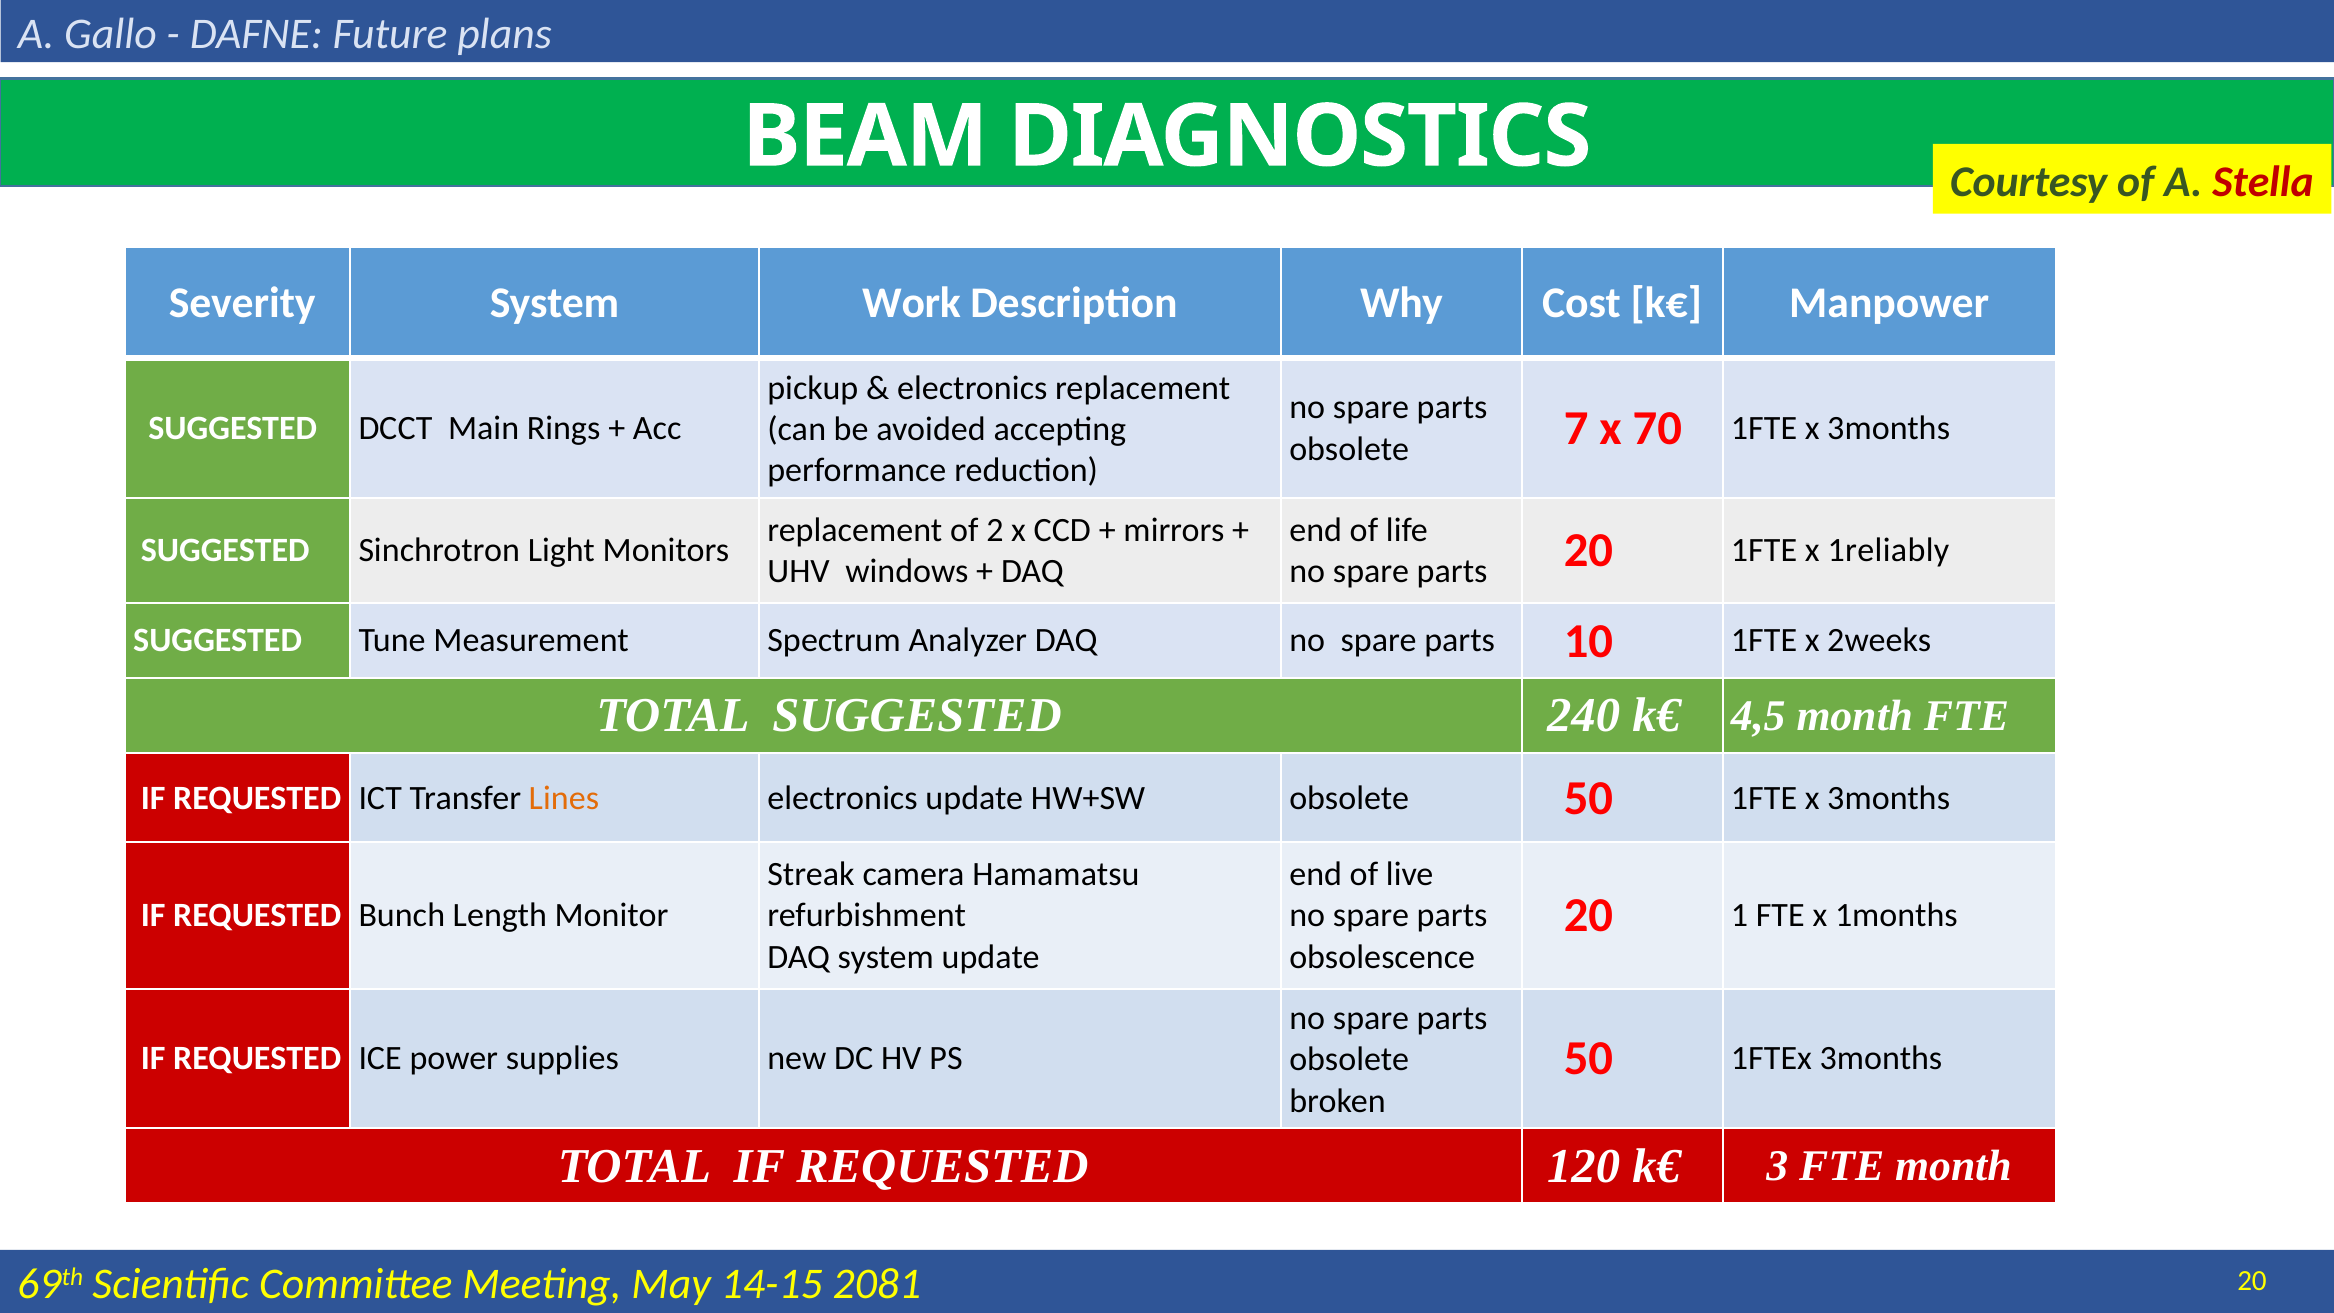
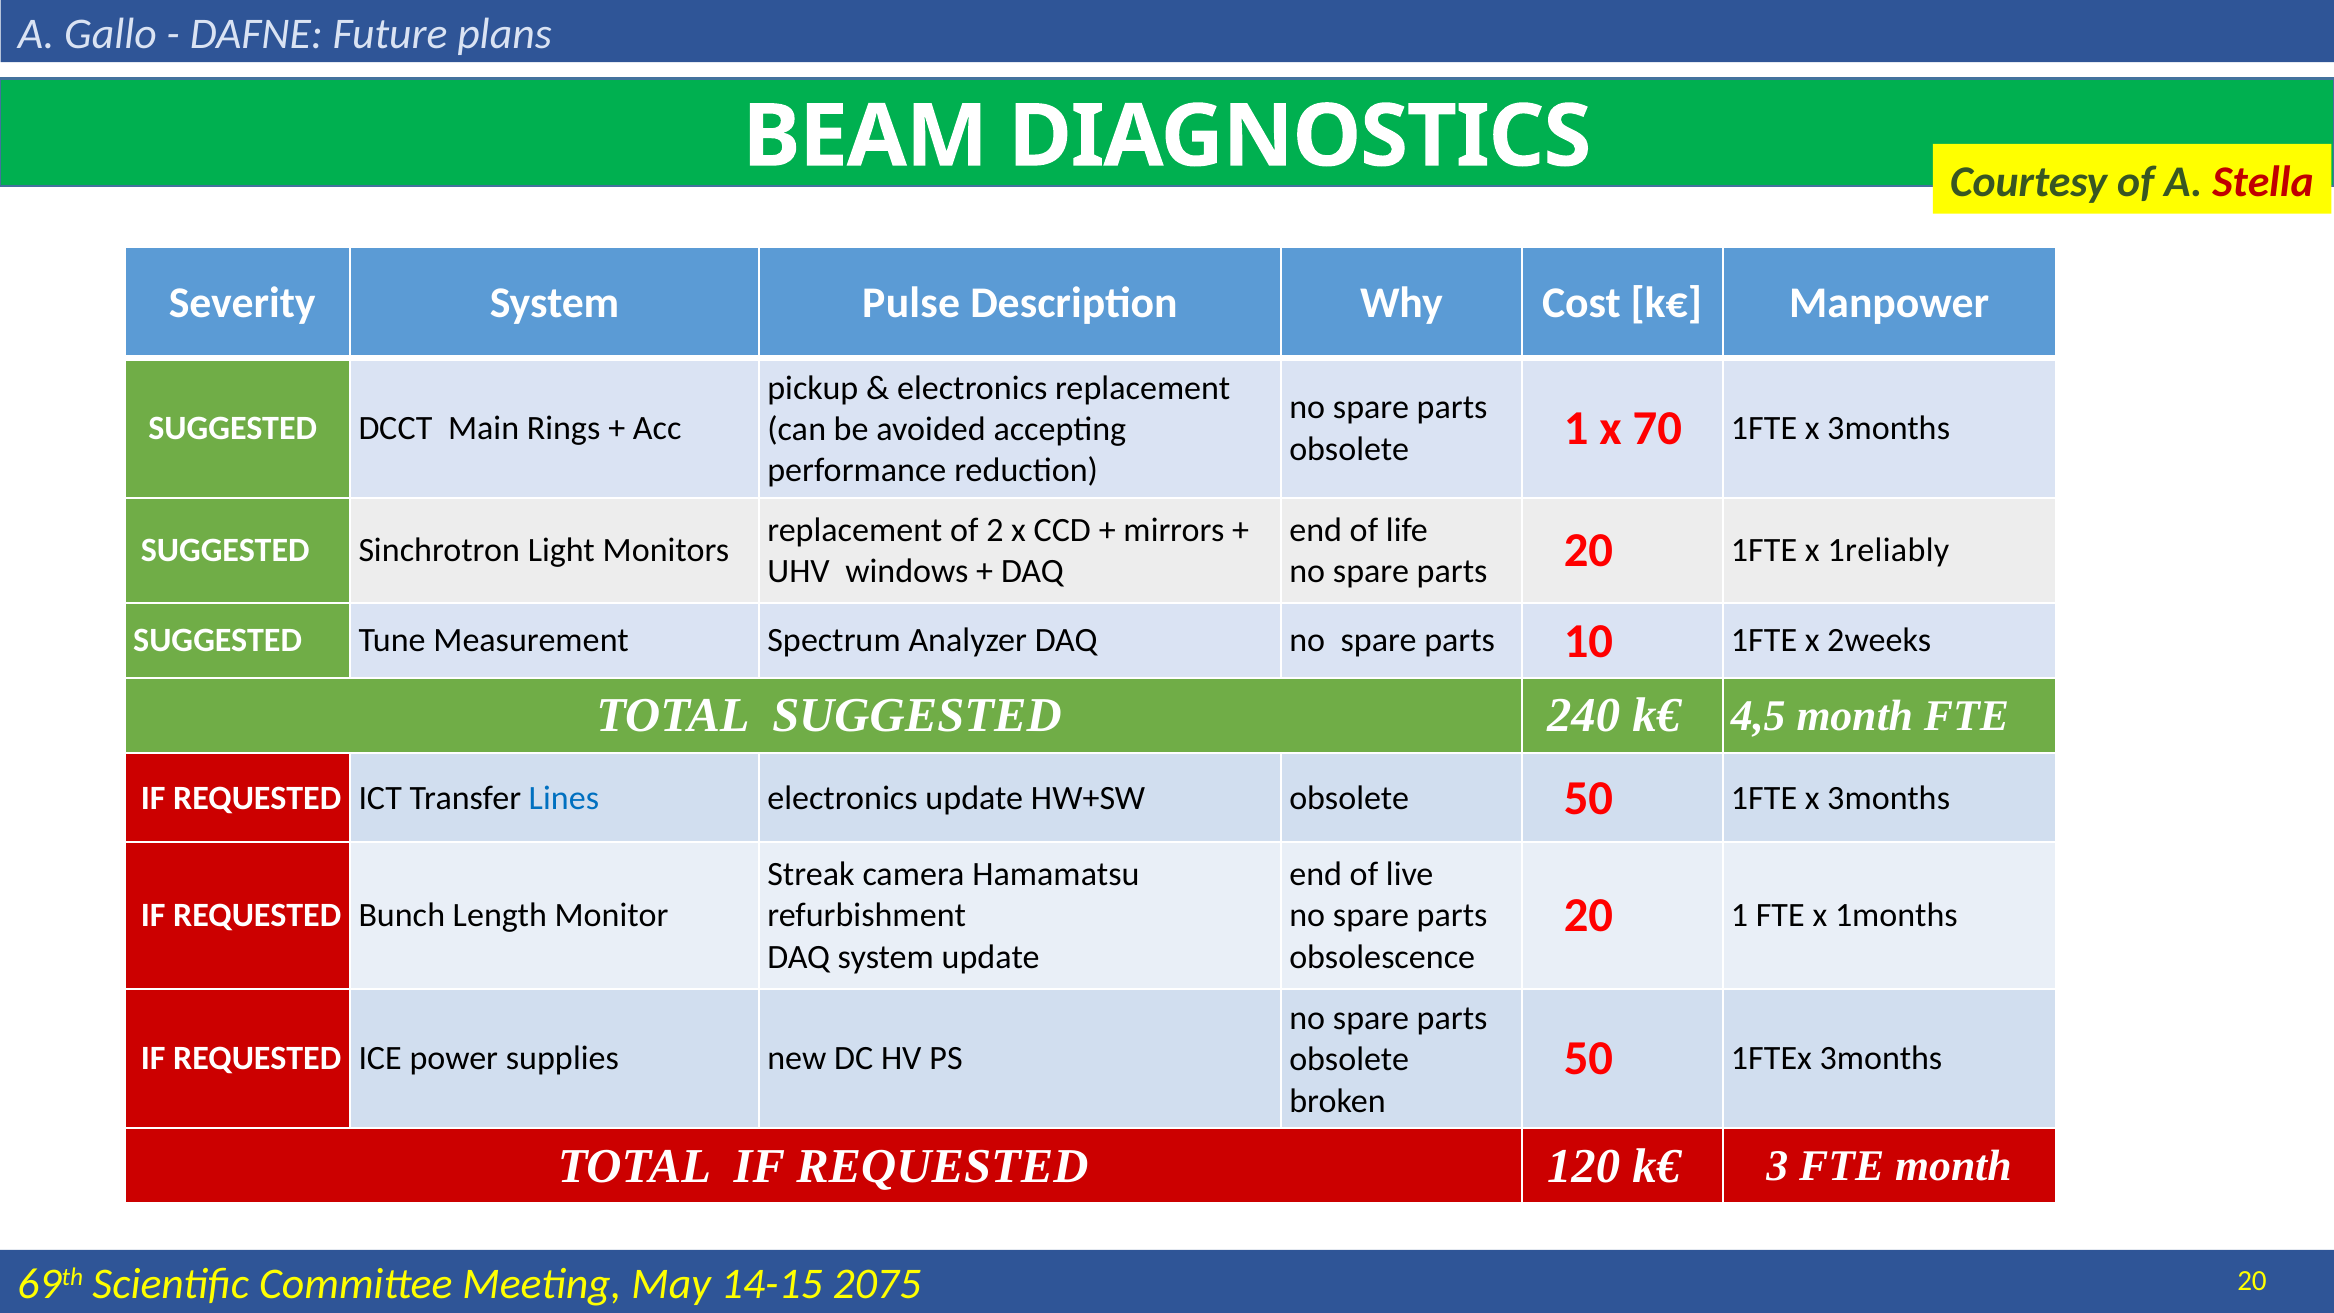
Work: Work -> Pulse
obsolete 7: 7 -> 1
Lines colour: orange -> blue
2081: 2081 -> 2075
